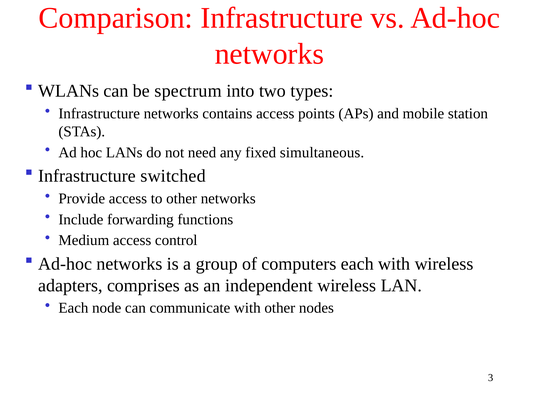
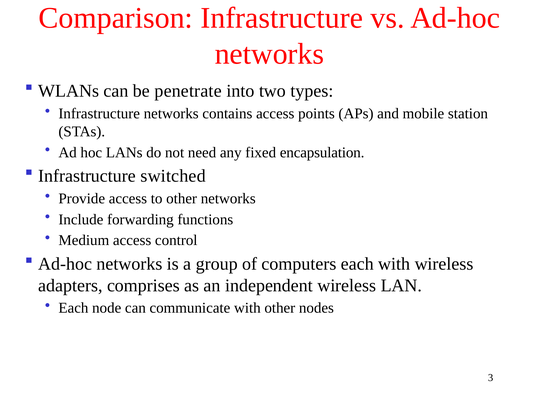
spectrum: spectrum -> penetrate
simultaneous: simultaneous -> encapsulation
